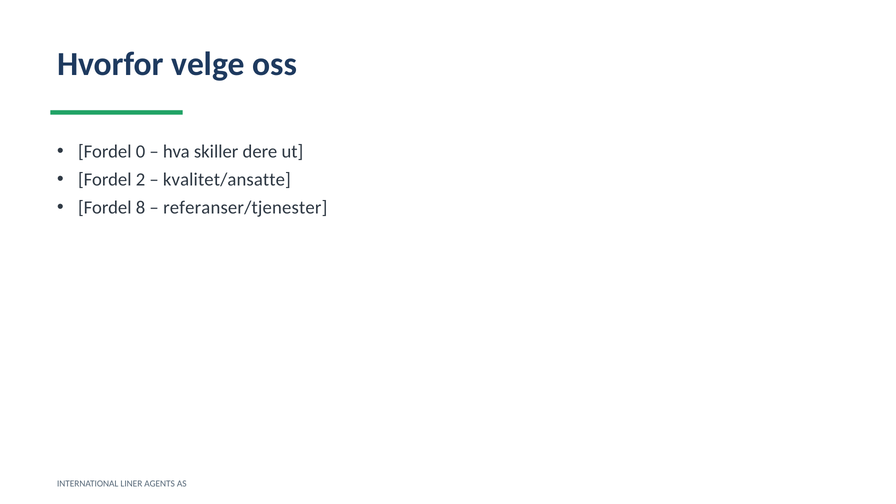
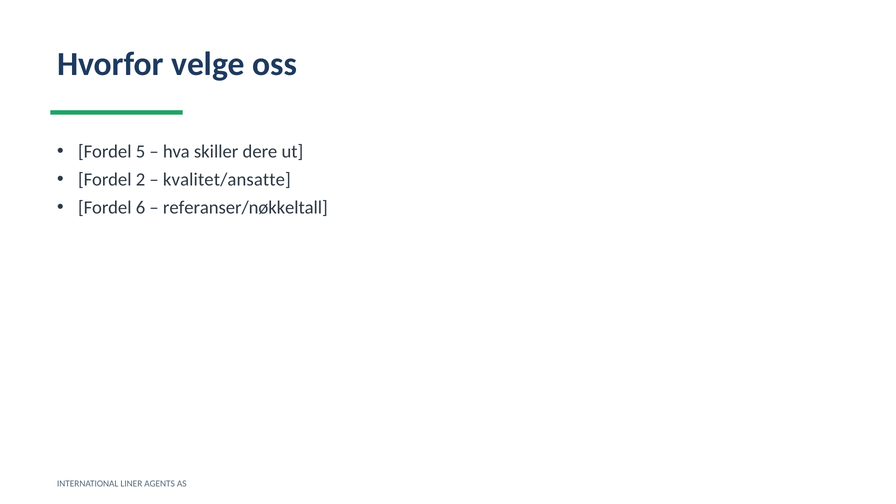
0: 0 -> 5
8: 8 -> 6
referanser/tjenester: referanser/tjenester -> referanser/nøkkeltall
